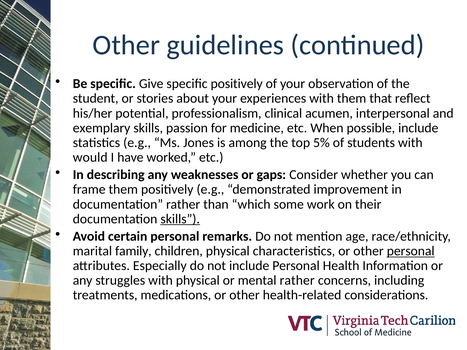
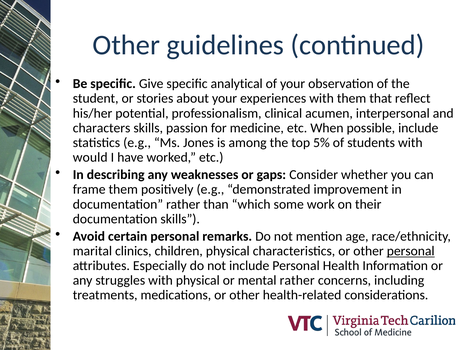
specific positively: positively -> analytical
exemplary: exemplary -> characters
skills at (180, 219) underline: present -> none
family: family -> clinics
